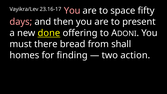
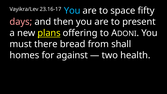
You at (72, 11) colour: pink -> light blue
done: done -> plans
finding: finding -> against
action: action -> health
